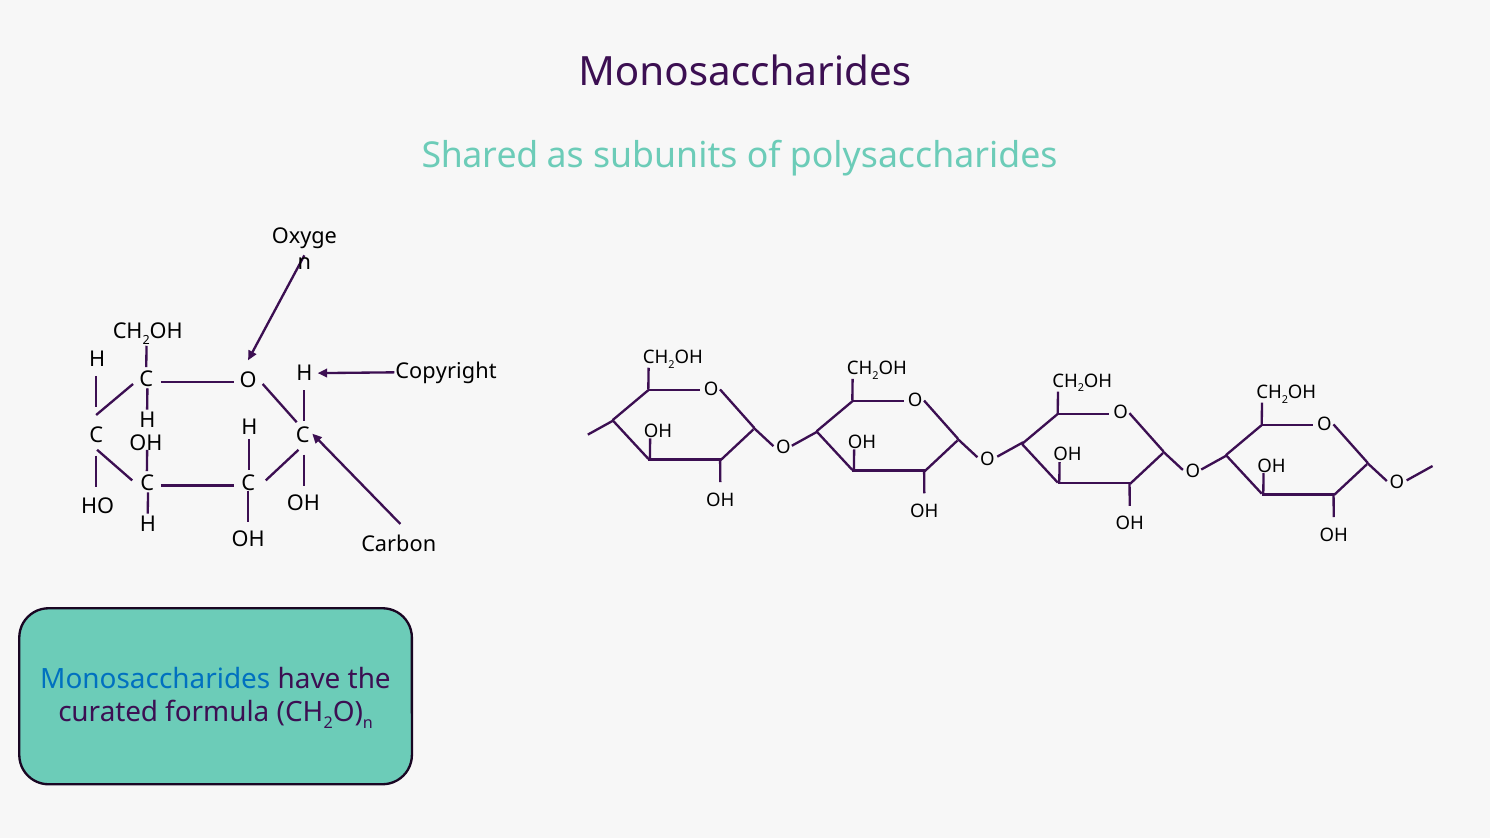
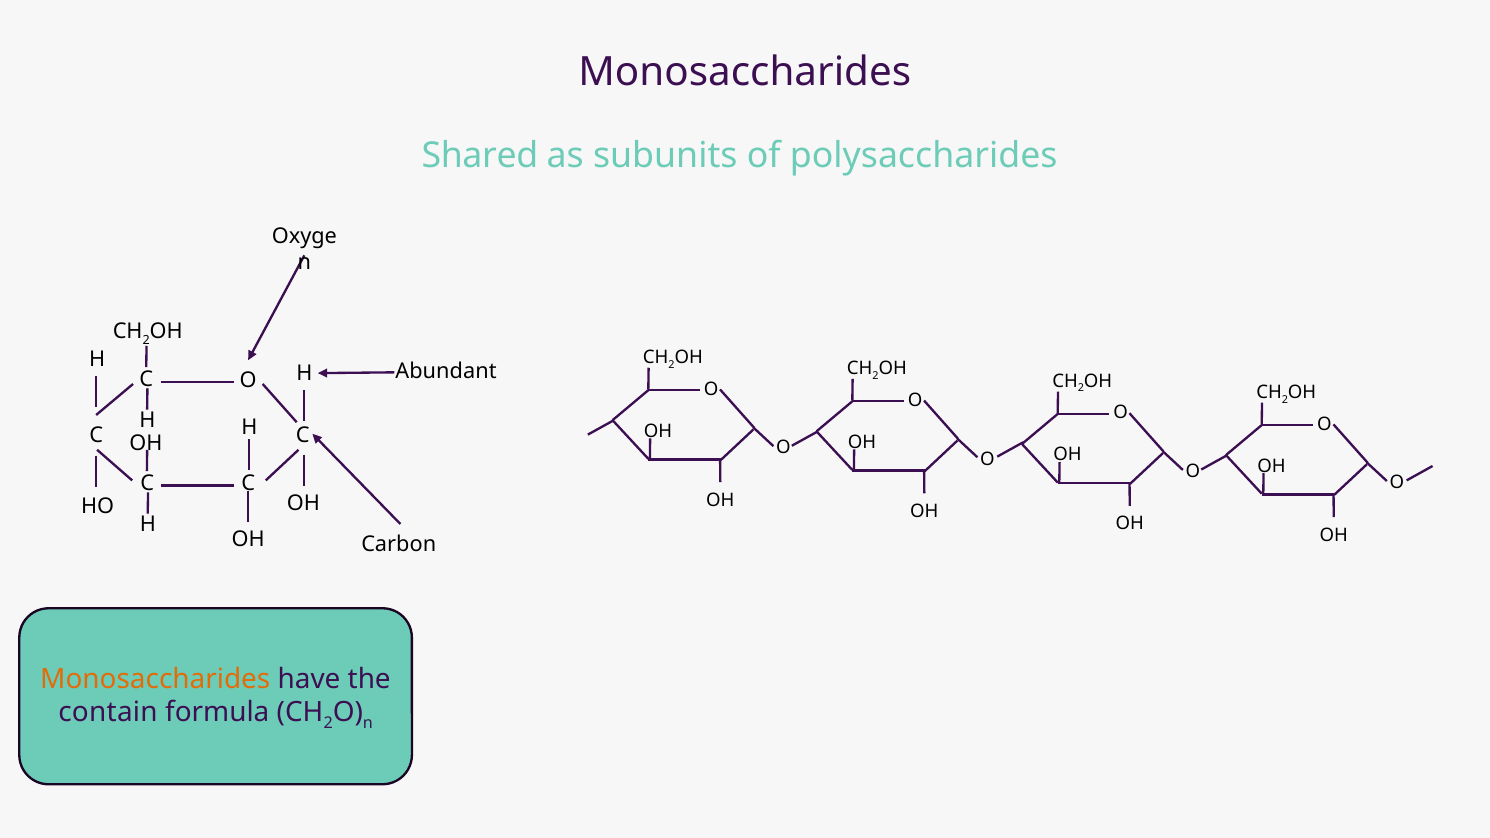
Copyright: Copyright -> Abundant
Monosaccharides at (155, 679) colour: blue -> orange
curated: curated -> contain
